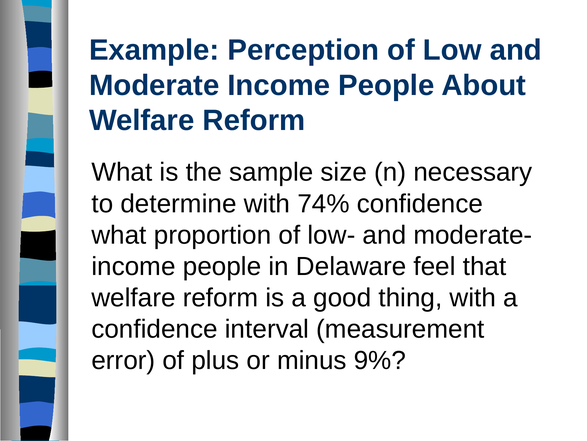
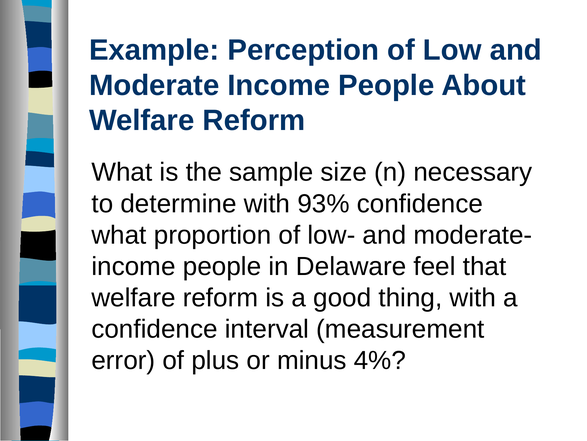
74%: 74% -> 93%
9%: 9% -> 4%
